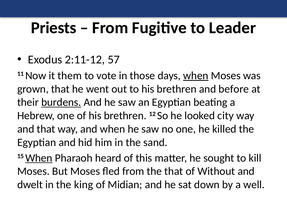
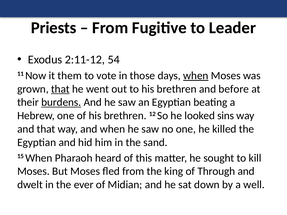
57: 57 -> 54
that at (60, 89) underline: none -> present
city: city -> sins
When at (39, 158) underline: present -> none
the that: that -> king
Without: Without -> Through
king: king -> ever
